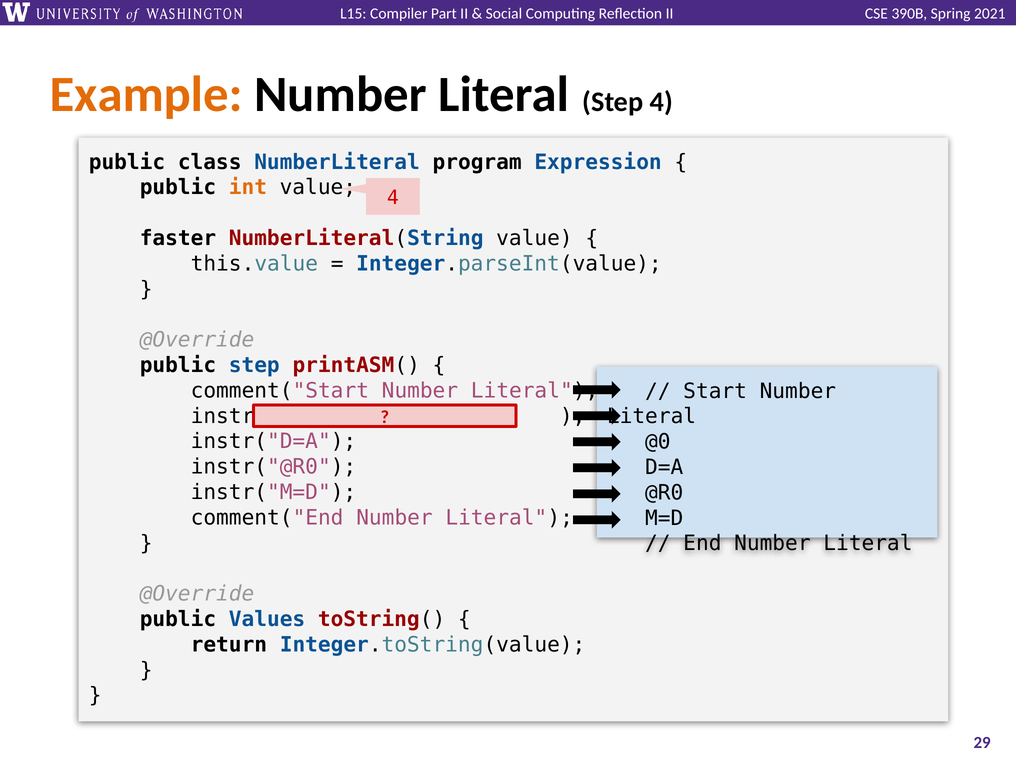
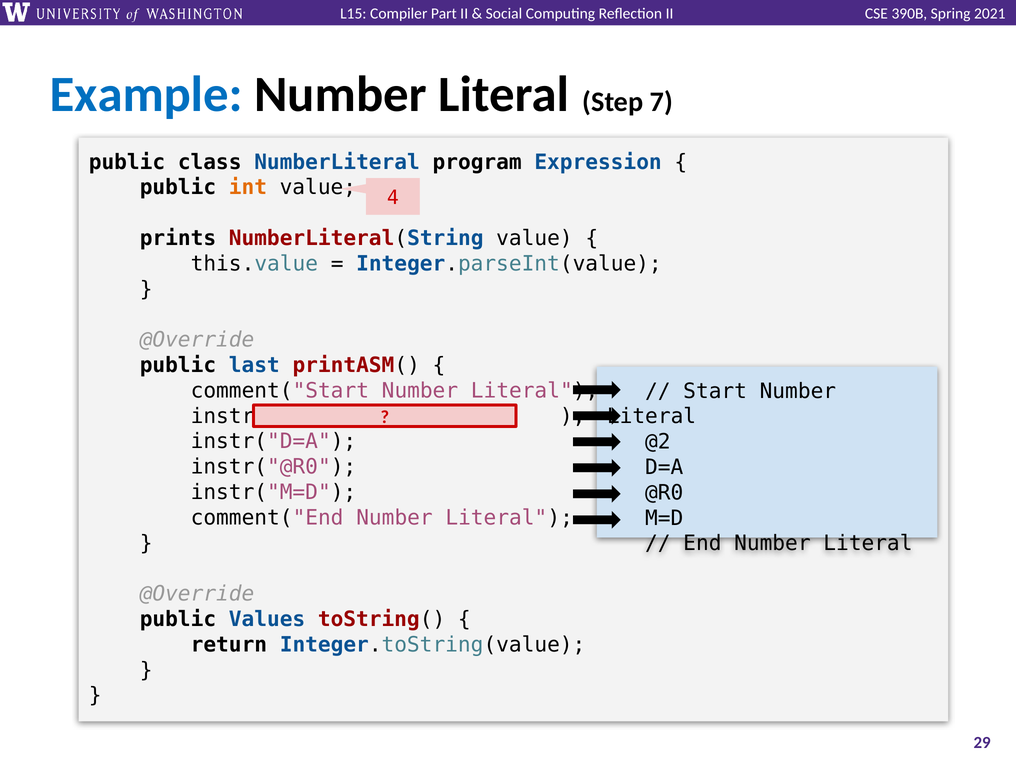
Example colour: orange -> blue
Step 4: 4 -> 7
faster: faster -> prints
public step: step -> last
@0: @0 -> @2
